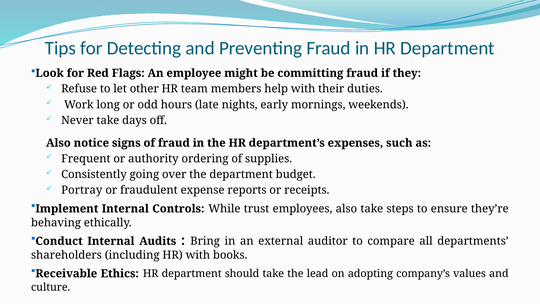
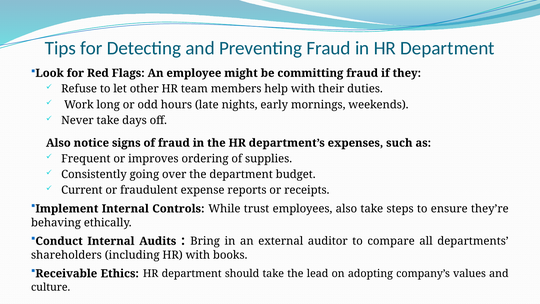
authority: authority -> improves
Portray: Portray -> Current
